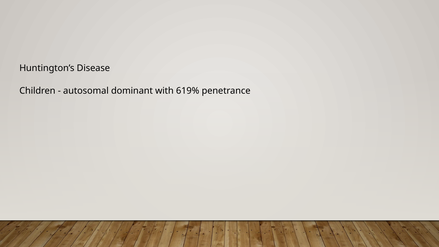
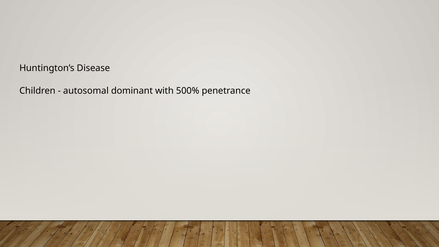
619%: 619% -> 500%
